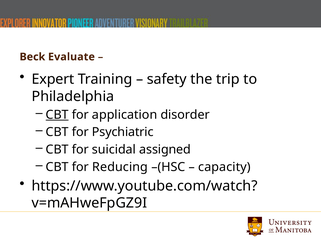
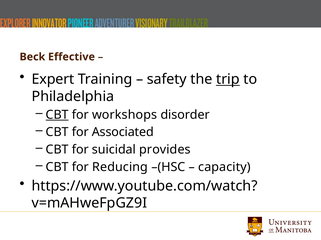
Evaluate: Evaluate -> Effective
trip underline: none -> present
application: application -> workshops
Psychiatric: Psychiatric -> Associated
assigned: assigned -> provides
